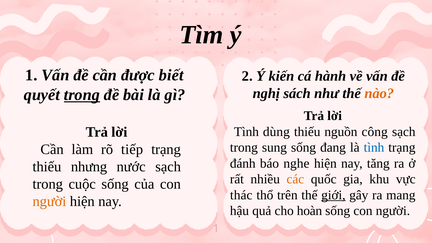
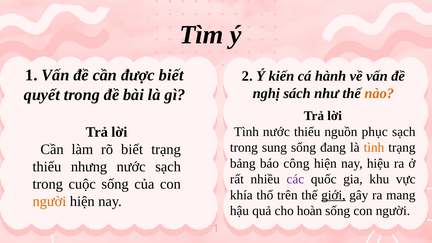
trong at (82, 95) underline: present -> none
Tình dùng: dùng -> nước
công: công -> phục
tình at (374, 147) colour: blue -> orange
rõ tiếp: tiếp -> biết
đánh: đánh -> bảng
nghe: nghe -> công
tăng: tăng -> hiệu
các colour: orange -> purple
thác: thác -> khía
